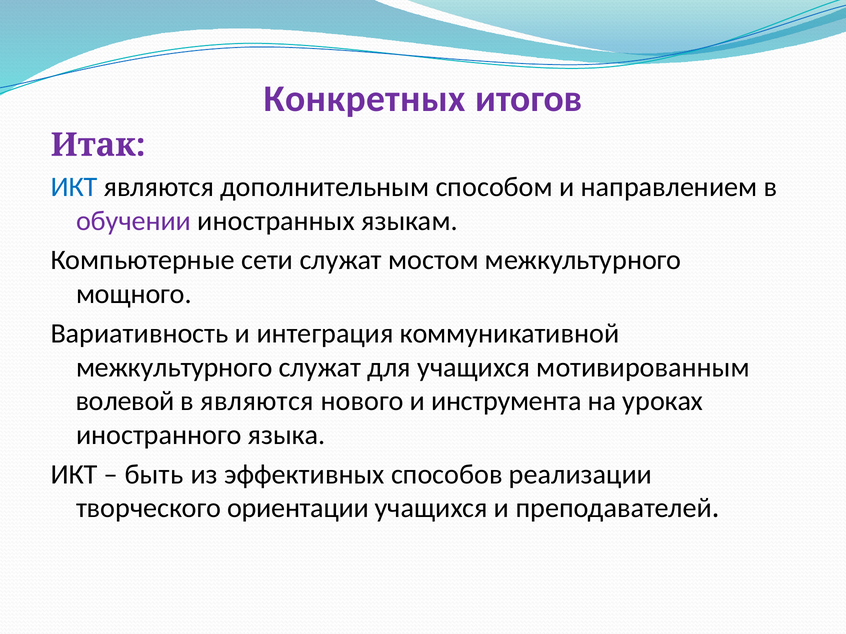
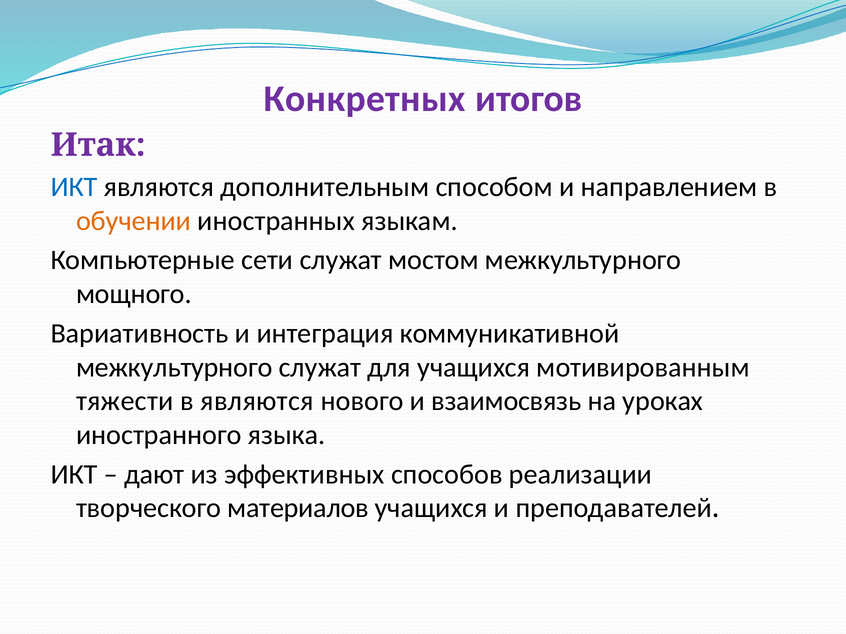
обучении colour: purple -> orange
волевой: волевой -> тяжести
инструмента: инструмента -> взаимосвязь
быть: быть -> дают
ориентации: ориентации -> материалов
